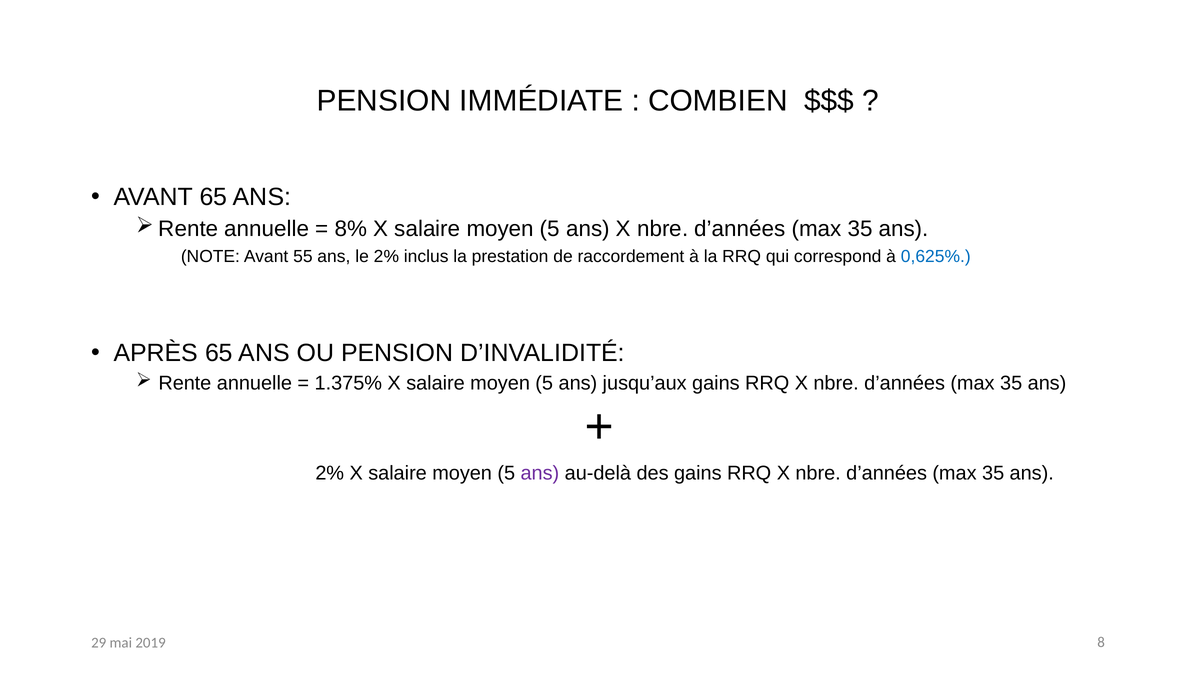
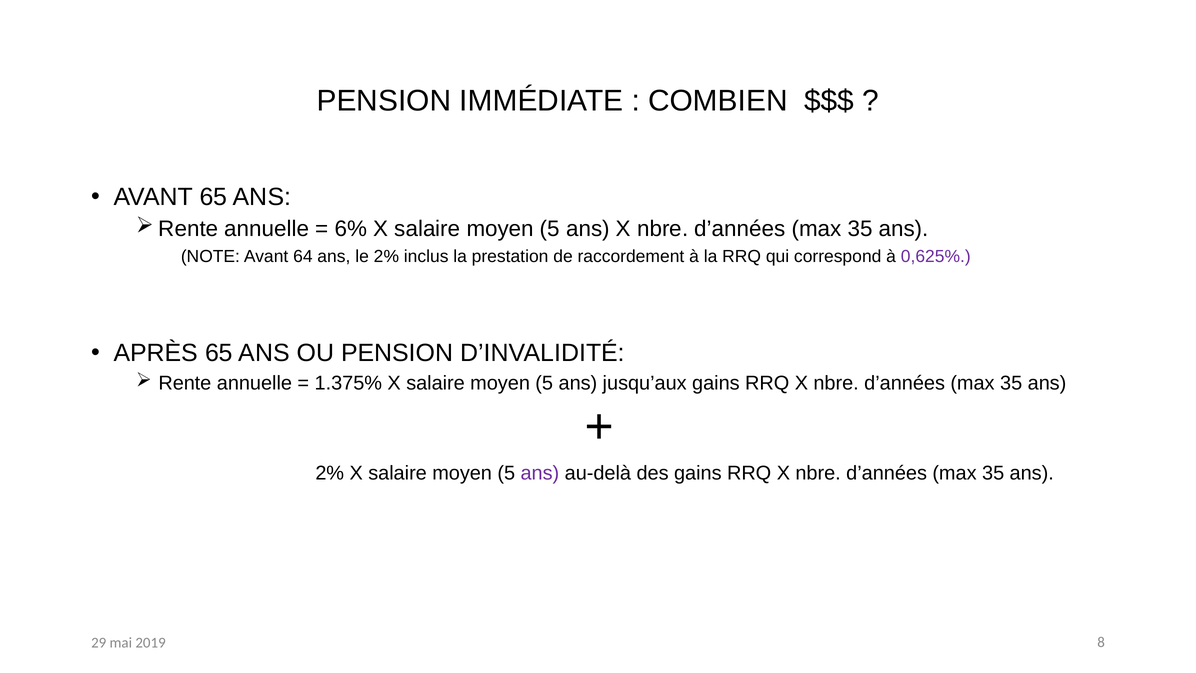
8%: 8% -> 6%
55: 55 -> 64
0,625% colour: blue -> purple
